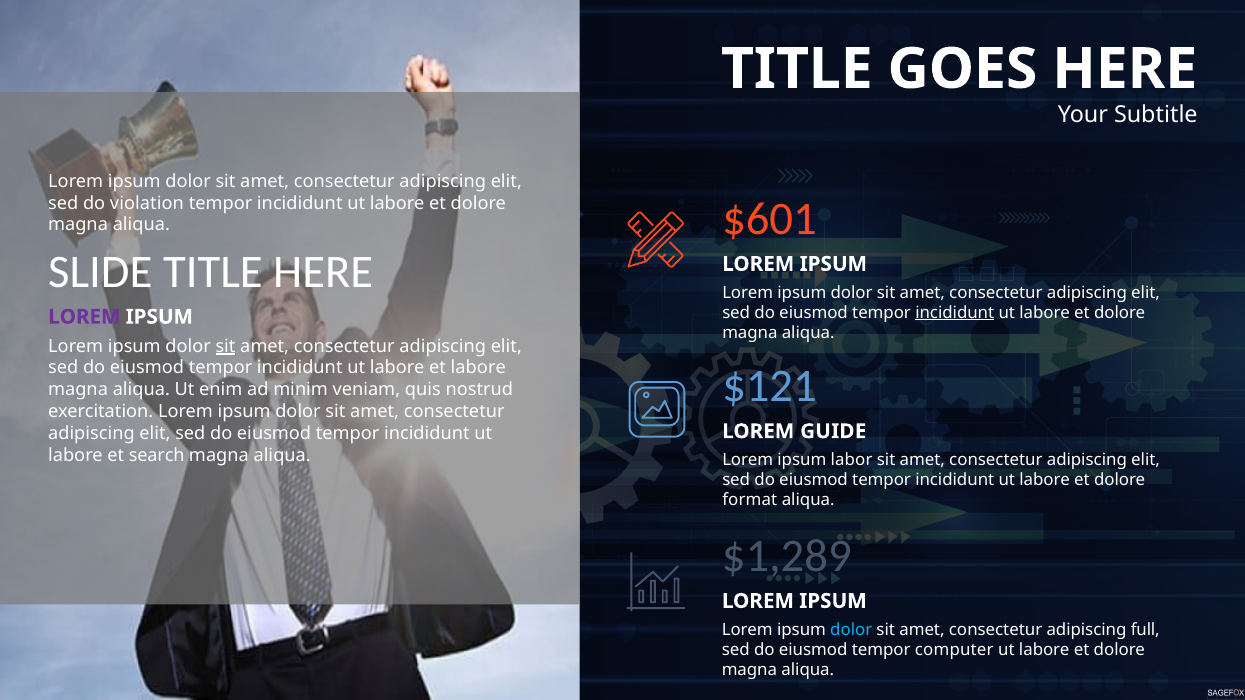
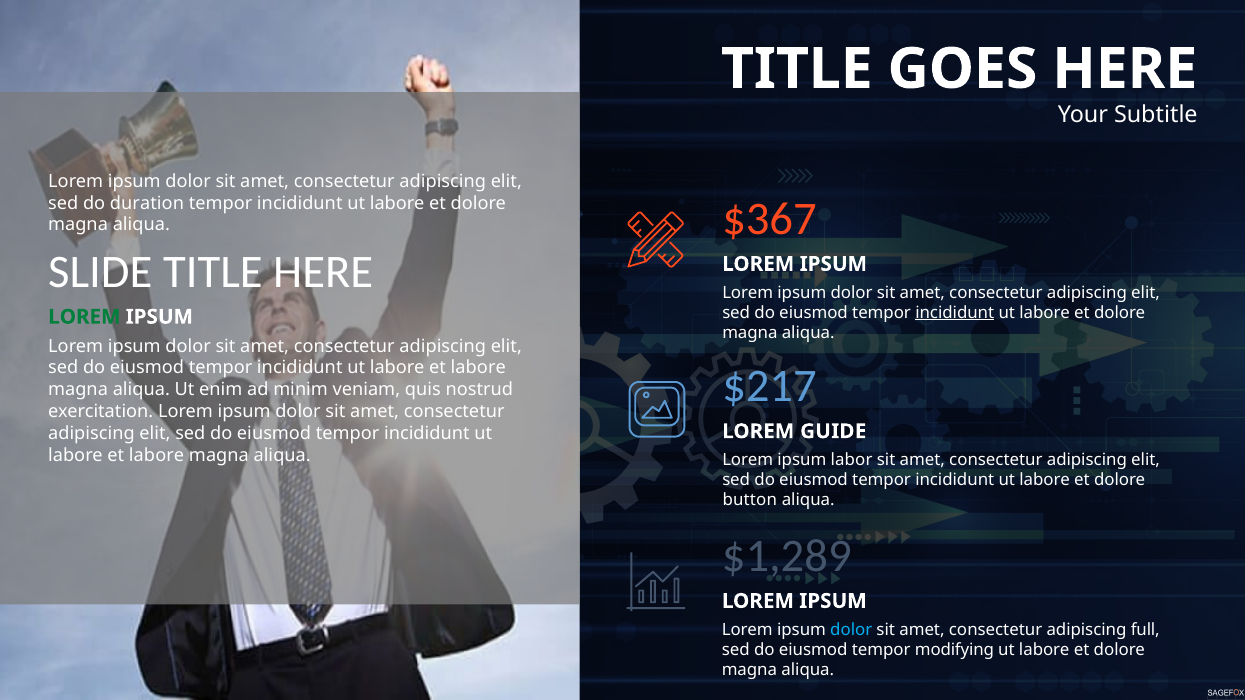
violation: violation -> duration
$601: $601 -> $367
LOREM at (84, 317) colour: purple -> green
sit at (225, 346) underline: present -> none
$121: $121 -> $217
search at (157, 455): search -> labore
format: format -> button
computer: computer -> modifying
